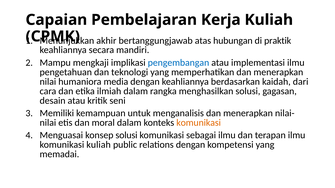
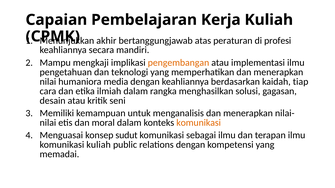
hubungan: hubungan -> peraturan
praktik: praktik -> profesi
pengembangan colour: blue -> orange
dari: dari -> tiap
konsep solusi: solusi -> sudut
